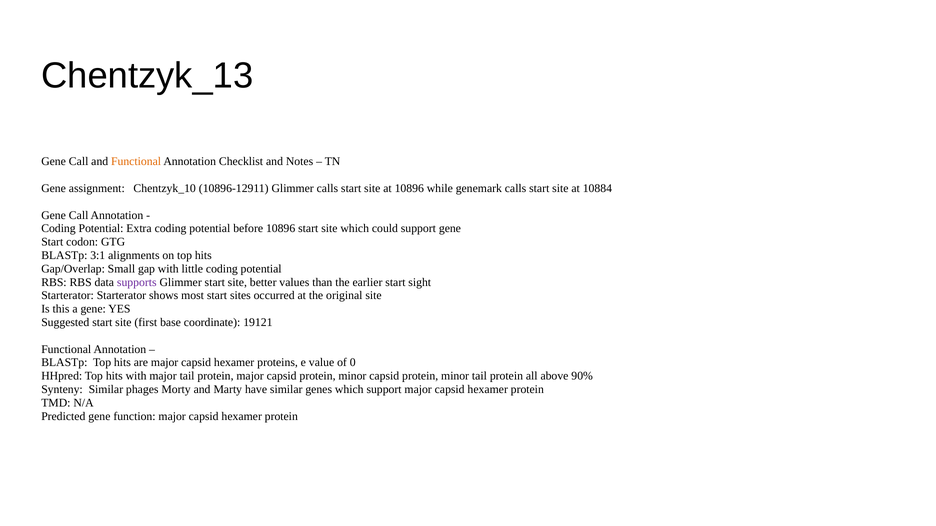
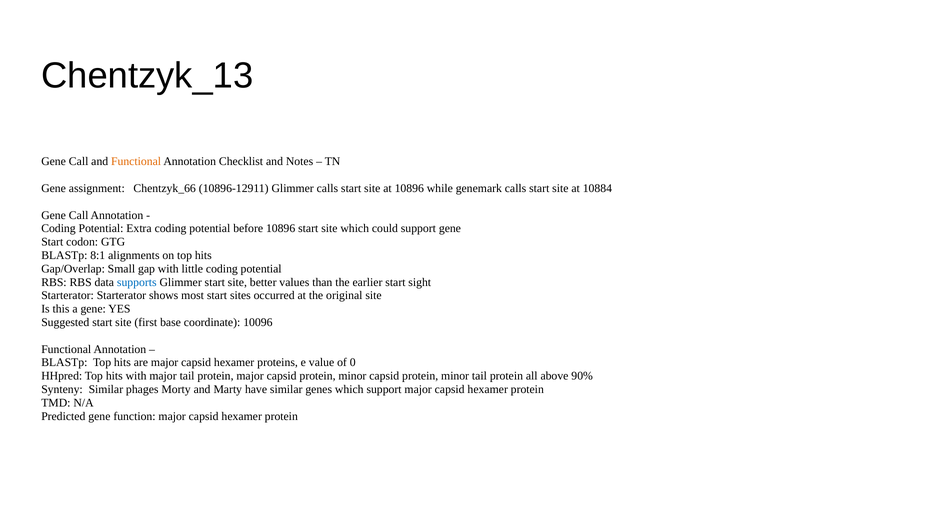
Chentzyk_10: Chentzyk_10 -> Chentzyk_66
3:1: 3:1 -> 8:1
supports colour: purple -> blue
19121: 19121 -> 10096
